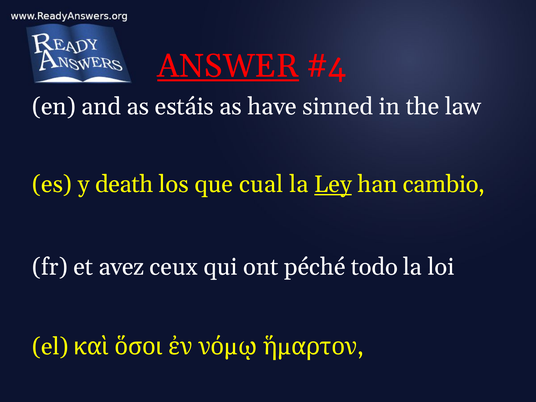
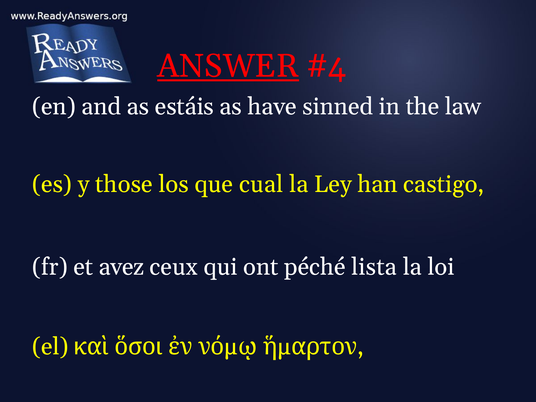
death: death -> those
Ley underline: present -> none
cambio: cambio -> castigo
todo: todo -> lista
